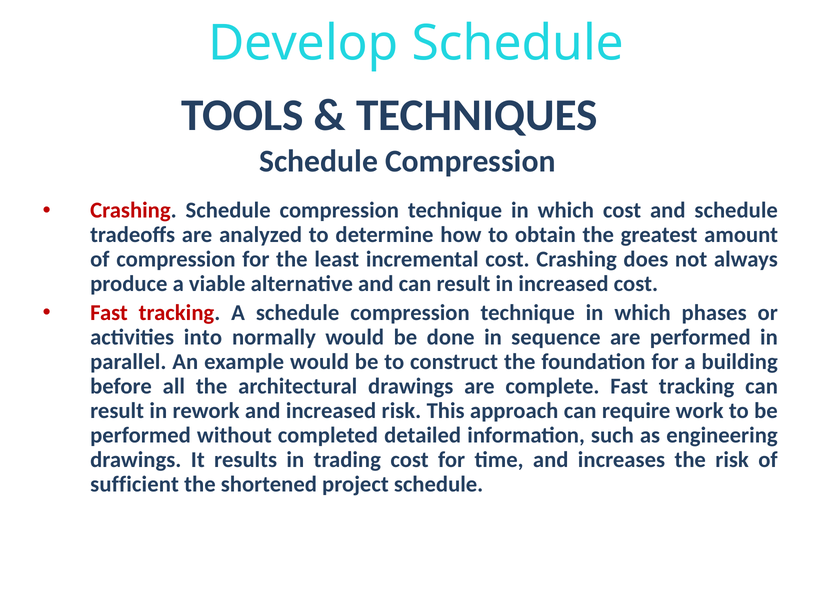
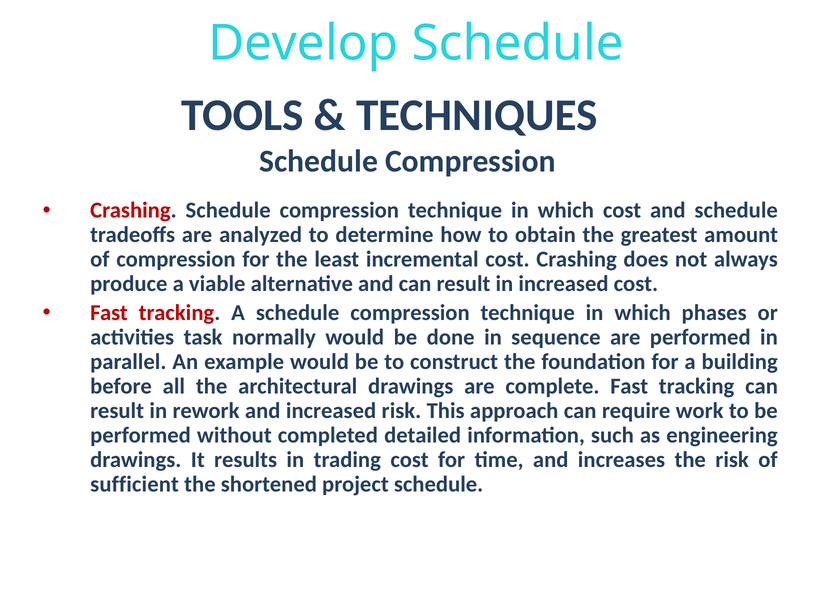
into: into -> task
